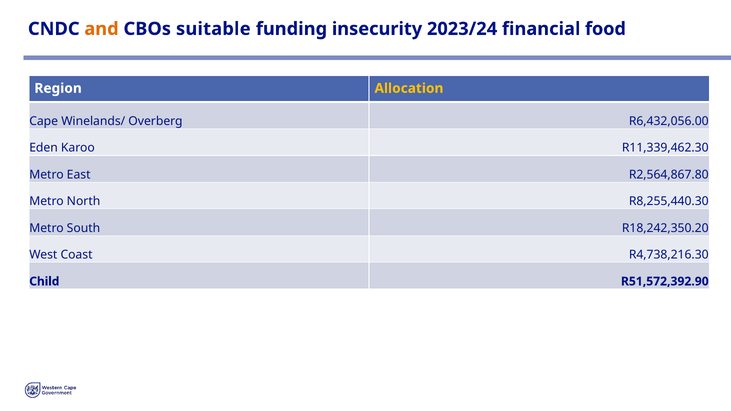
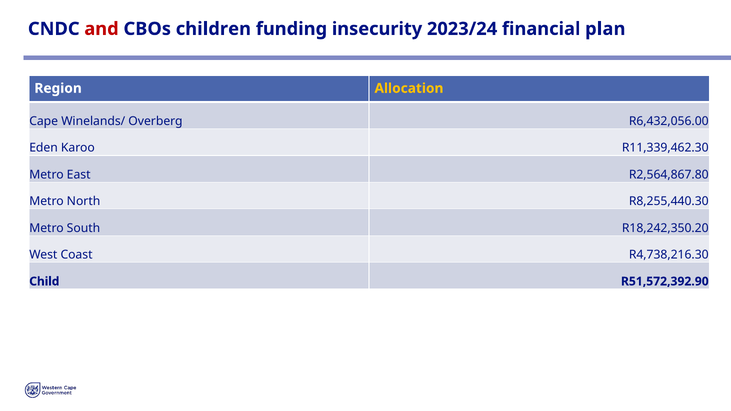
and colour: orange -> red
suitable: suitable -> children
food: food -> plan
